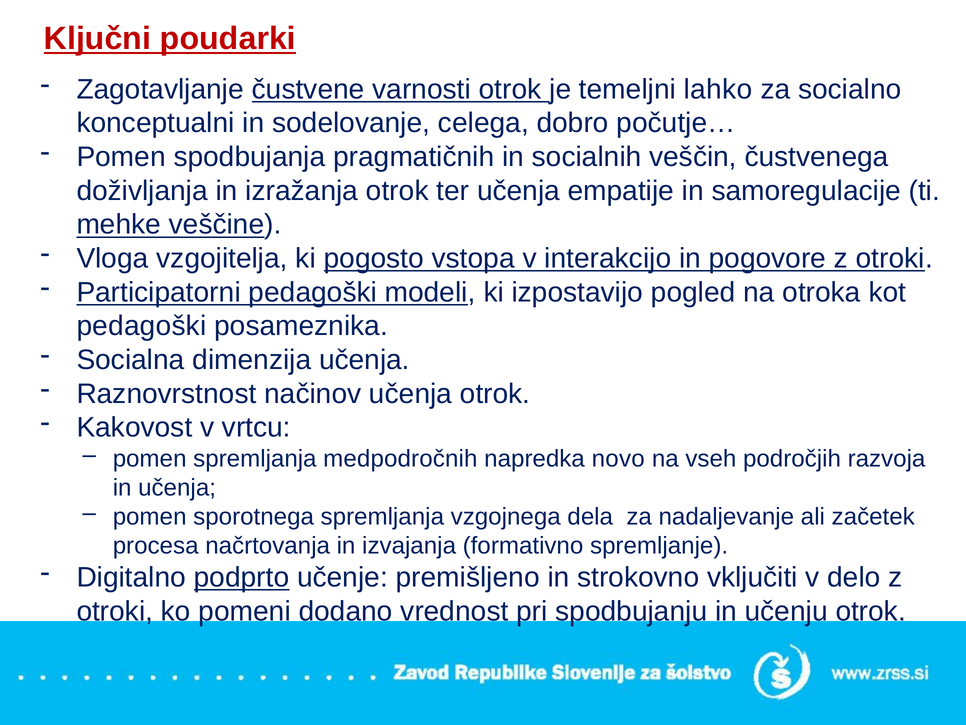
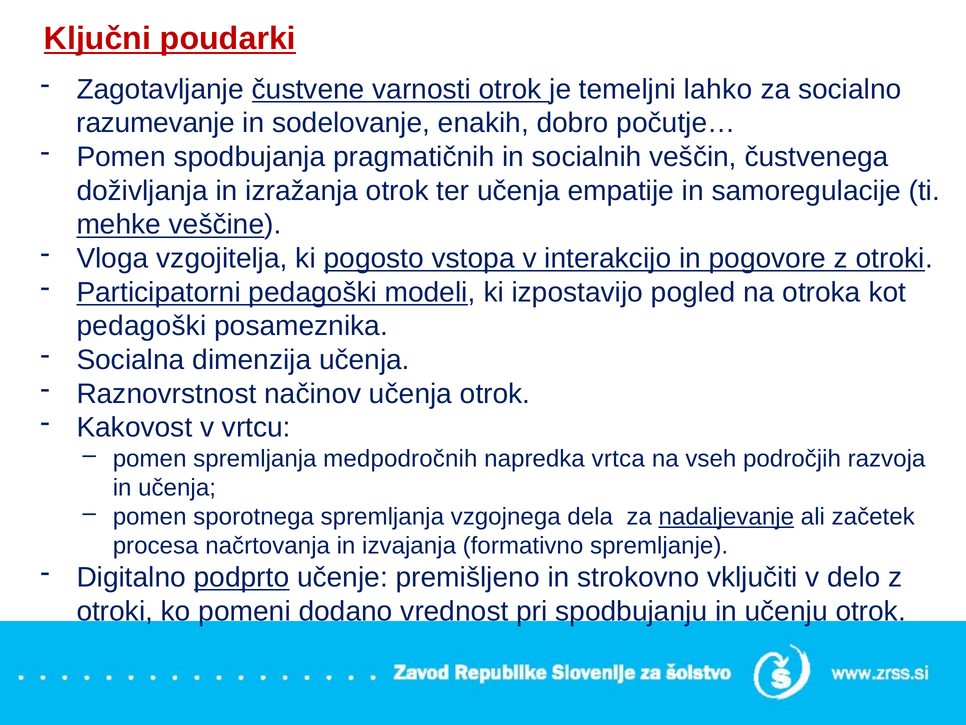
konceptualni: konceptualni -> razumevanje
celega: celega -> enakih
novo: novo -> vrtca
nadaljevanje underline: none -> present
